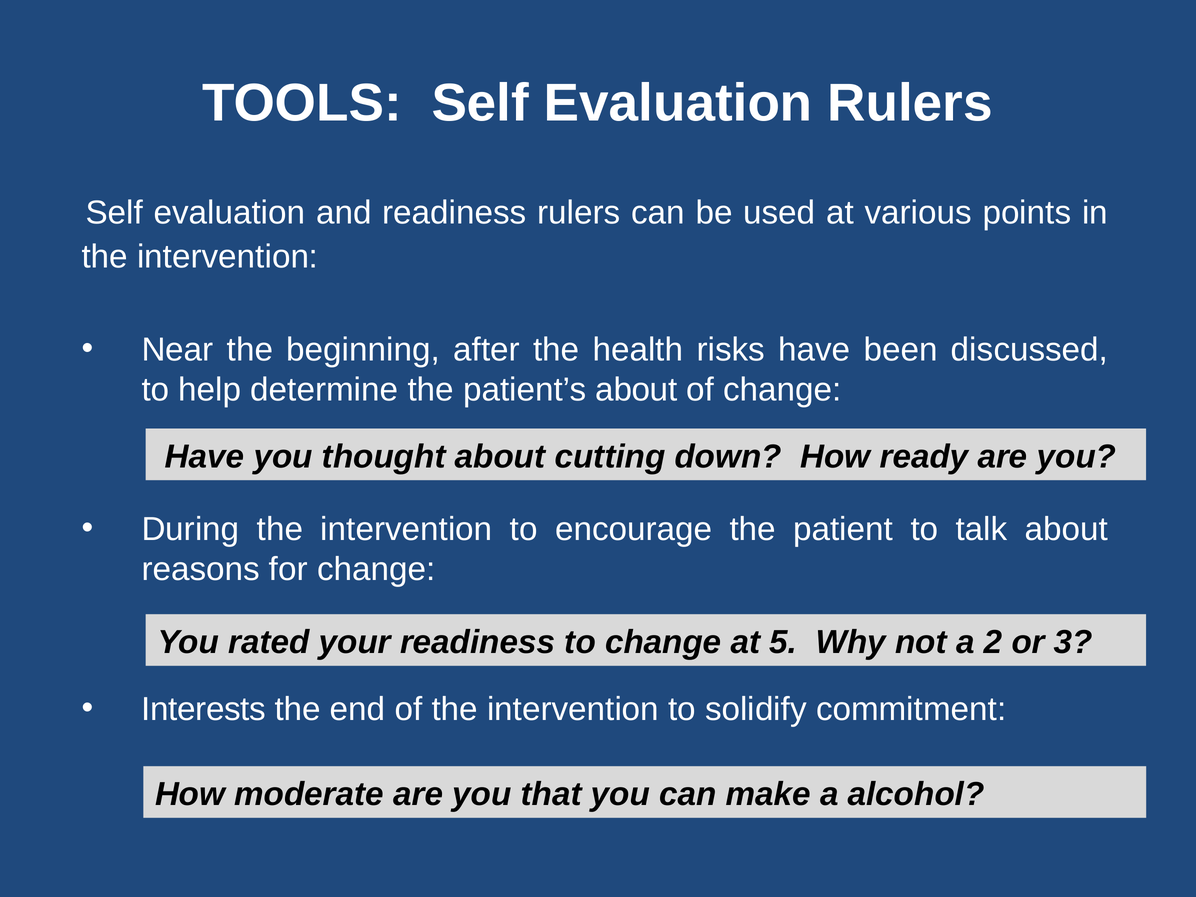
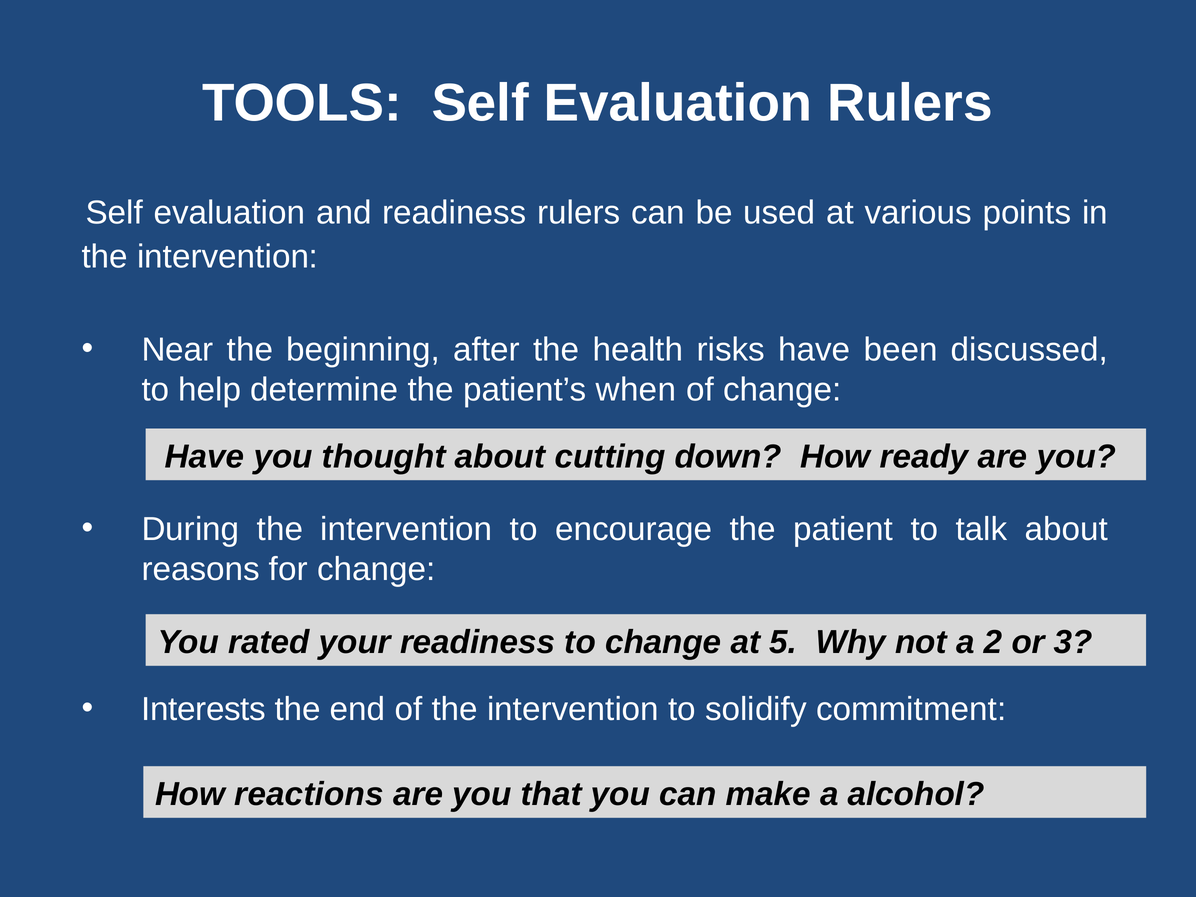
patient’s about: about -> when
moderate: moderate -> reactions
